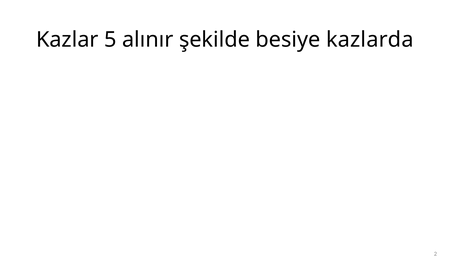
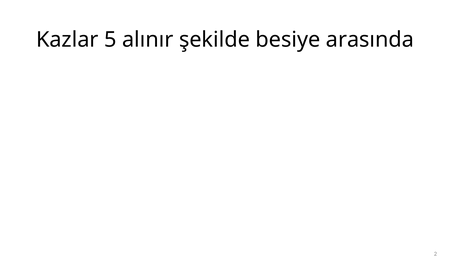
kazlarda: kazlarda -> arasında
